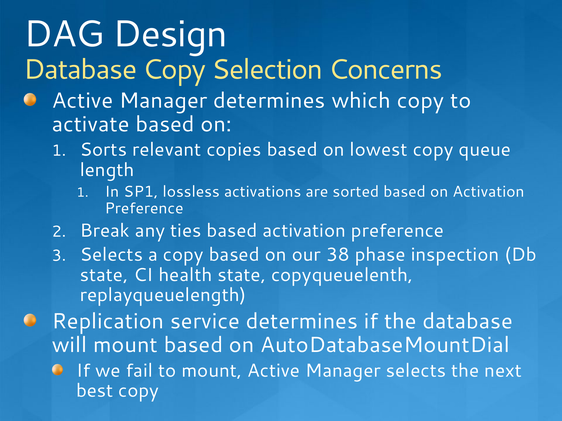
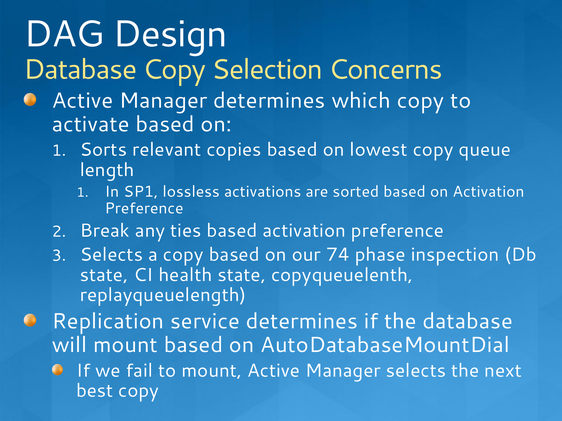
38: 38 -> 74
